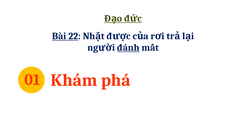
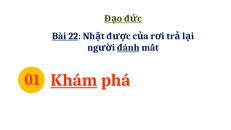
Khám underline: none -> present
